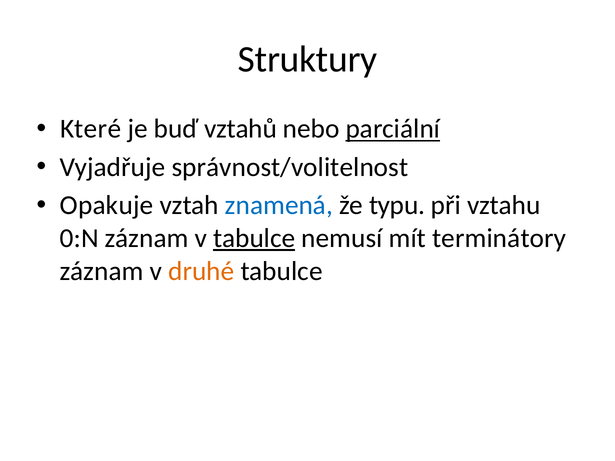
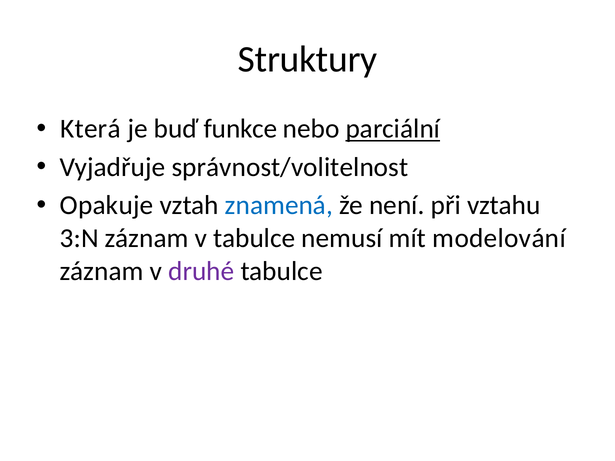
Které: Které -> Která
vztahů: vztahů -> funkce
typu: typu -> není
0:N: 0:N -> 3:N
tabulce at (254, 238) underline: present -> none
terminátory: terminátory -> modelování
druhé colour: orange -> purple
